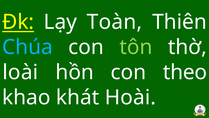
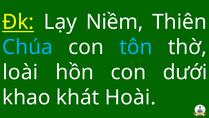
Toàn: Toàn -> Niềm
tôn colour: light green -> light blue
theo: theo -> dưới
